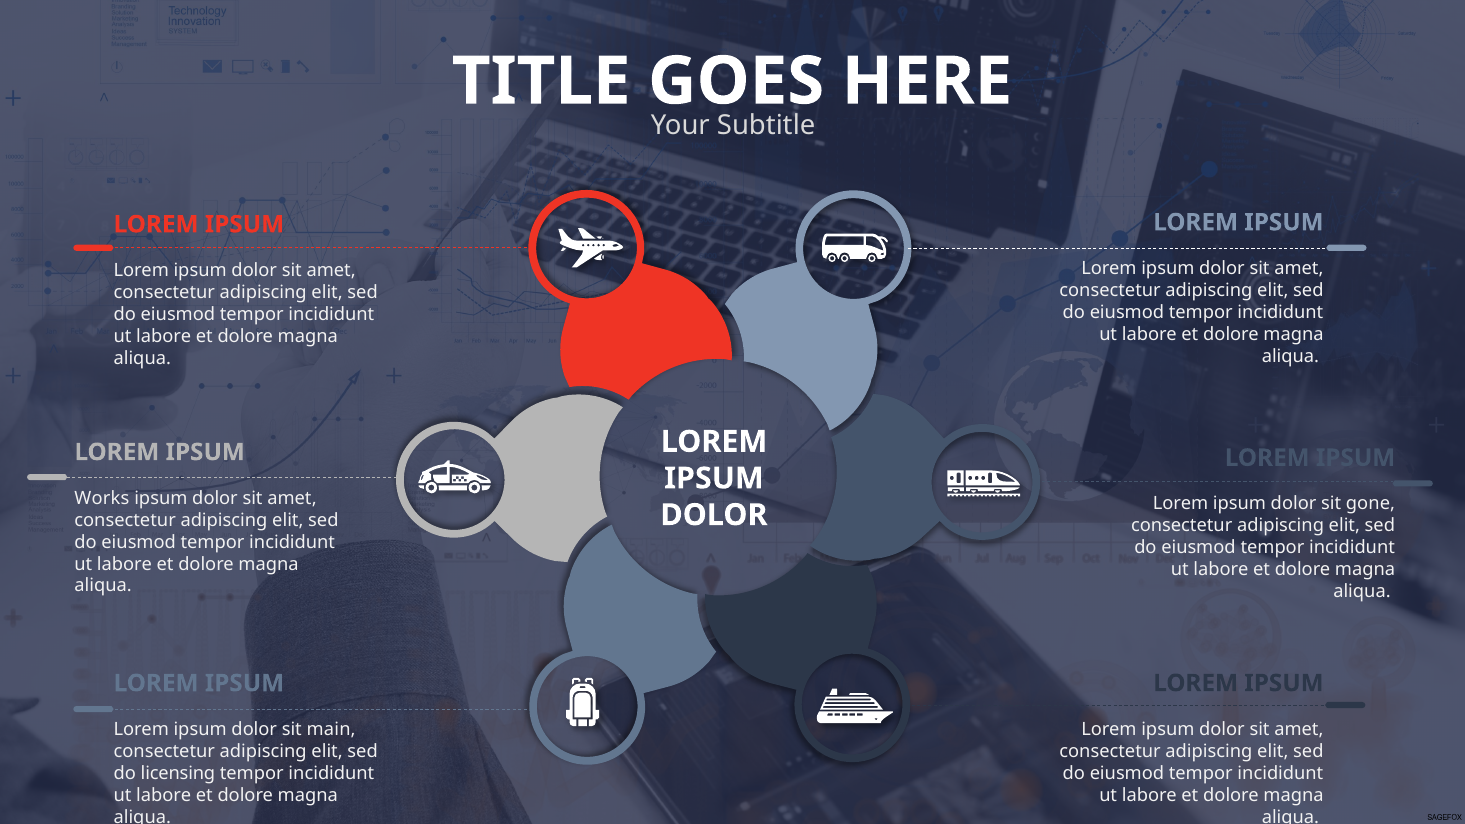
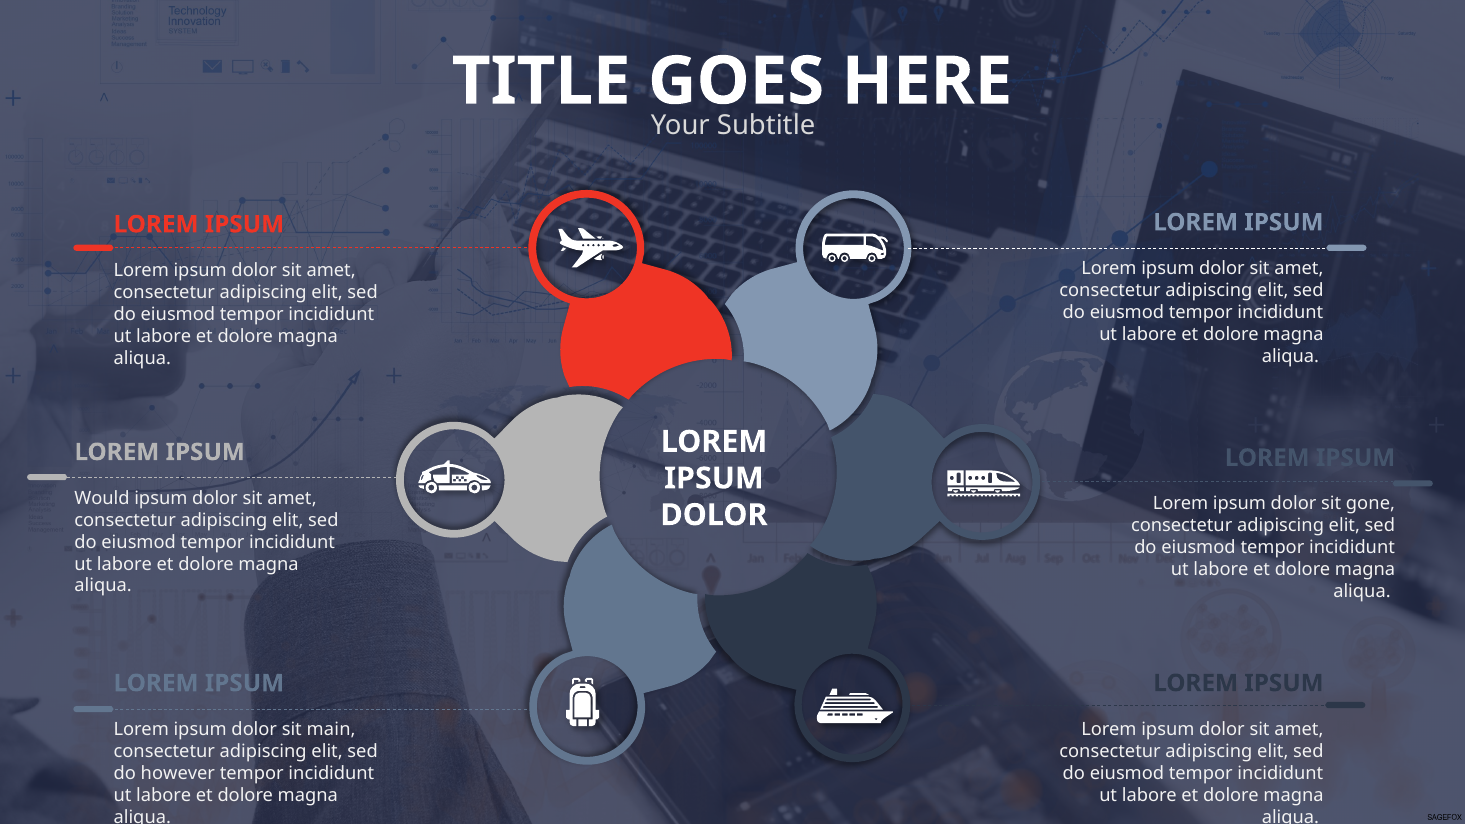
Works: Works -> Would
licensing: licensing -> however
